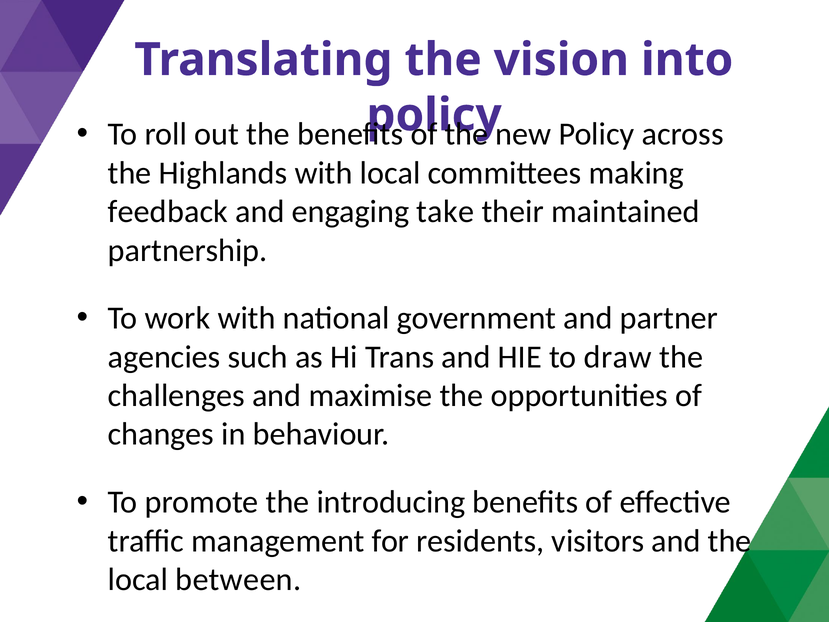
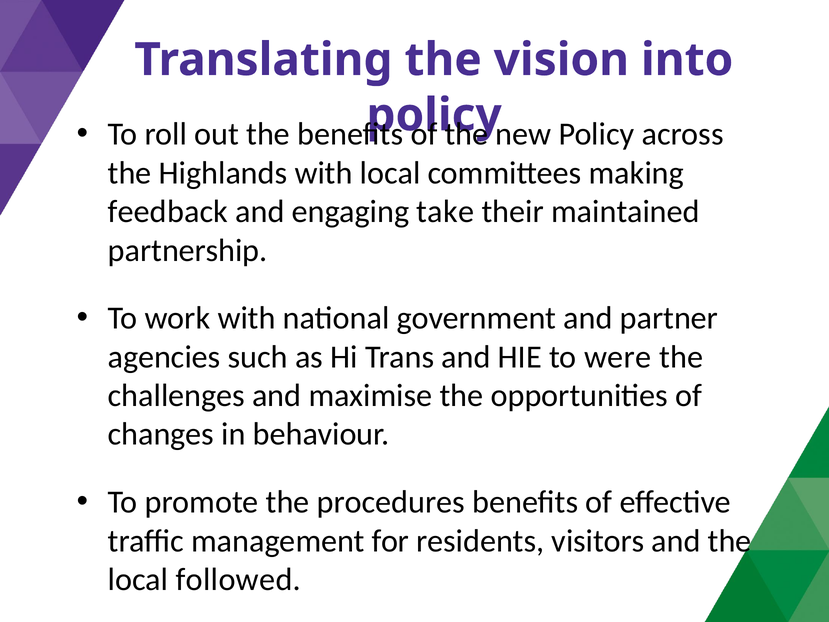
draw: draw -> were
introducing: introducing -> procedures
between: between -> followed
